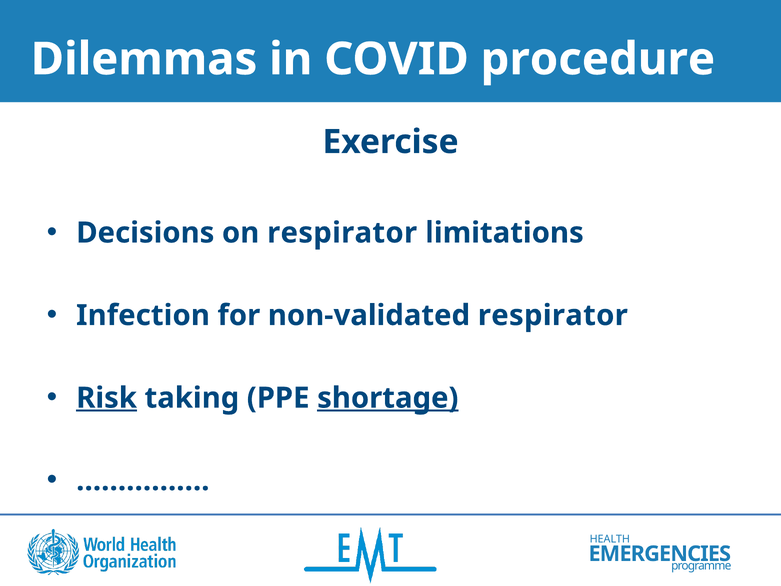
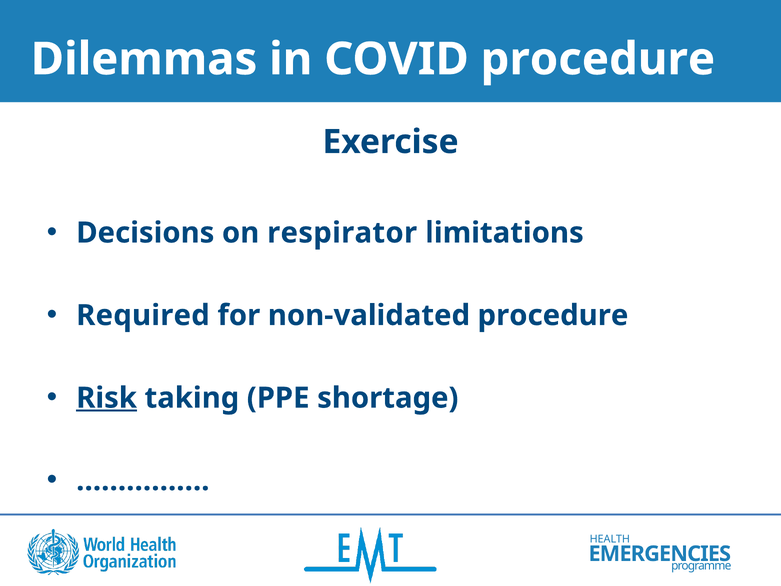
Infection: Infection -> Required
non-validated respirator: respirator -> procedure
shortage underline: present -> none
